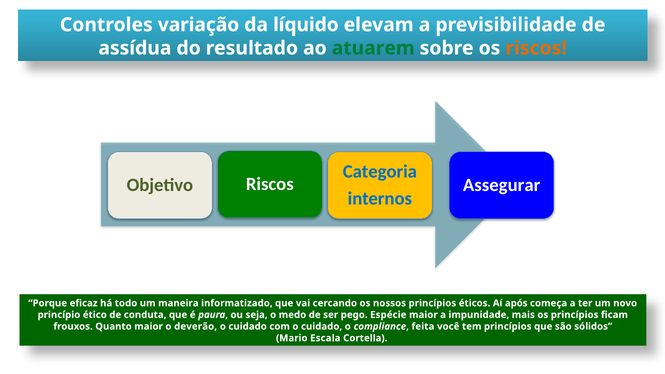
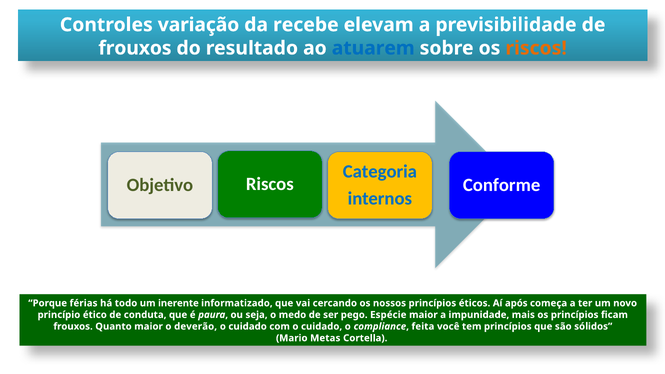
líquido: líquido -> recebe
assídua at (135, 48): assídua -> frouxos
atuarem colour: green -> blue
Assegurar: Assegurar -> Conforme
eficaz: eficaz -> férias
maneira: maneira -> inerente
Escala: Escala -> Metas
